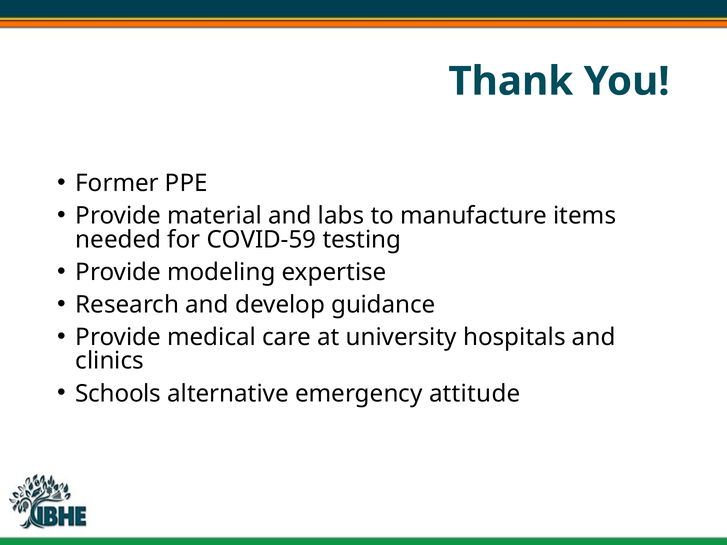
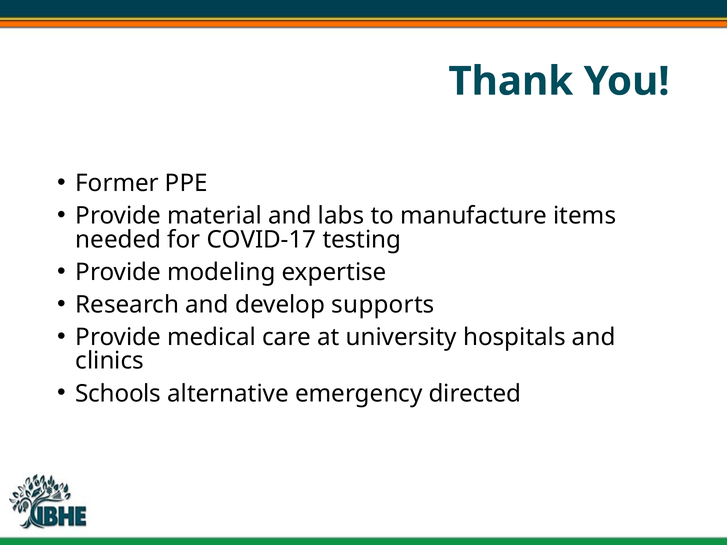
COVID-59: COVID-59 -> COVID-17
guidance: guidance -> supports
attitude: attitude -> directed
